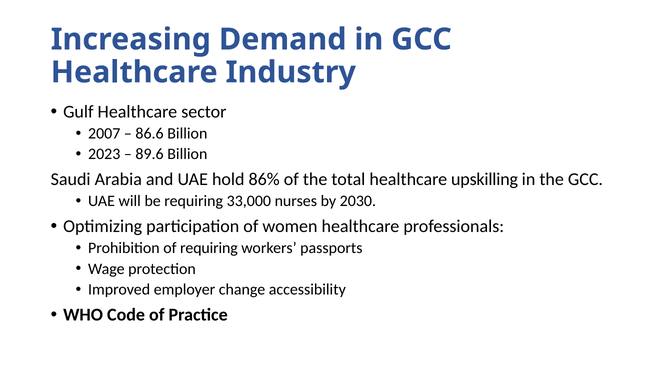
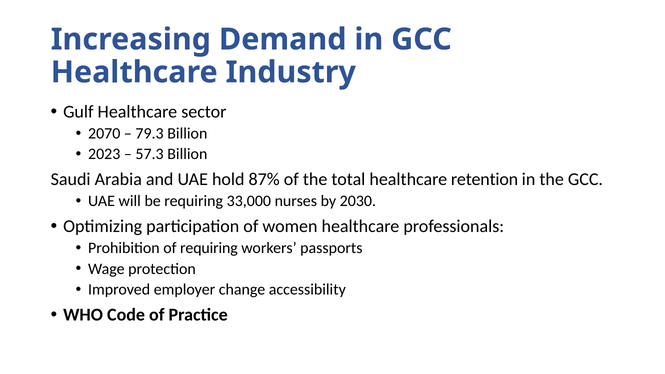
2007: 2007 -> 2070
86.6: 86.6 -> 79.3
89.6: 89.6 -> 57.3
86%: 86% -> 87%
upskilling: upskilling -> retention
